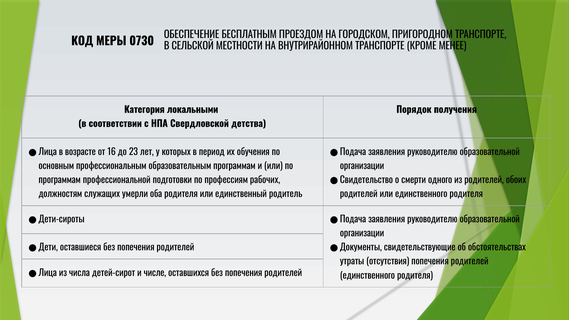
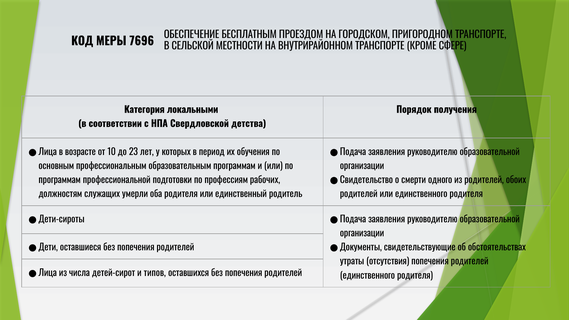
0730: 0730 -> 7696
МЕНЕЕ: МЕНЕЕ -> СФЕРЕ
16: 16 -> 10
числе: числе -> типов
